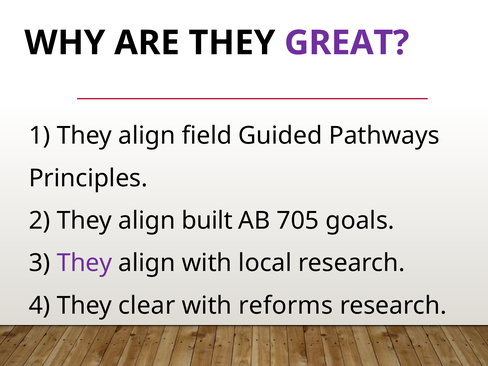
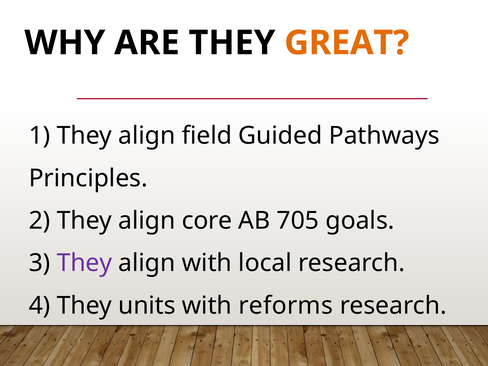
GREAT colour: purple -> orange
built: built -> core
clear: clear -> units
